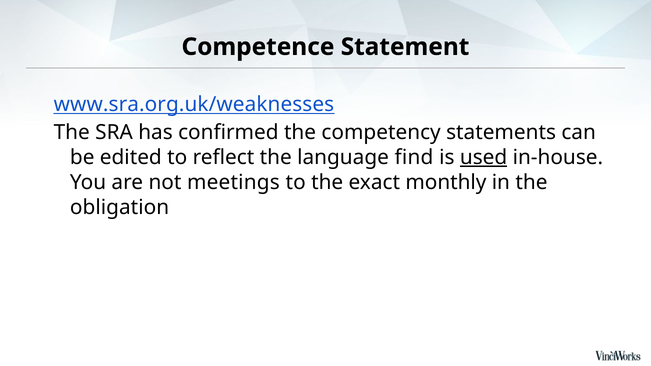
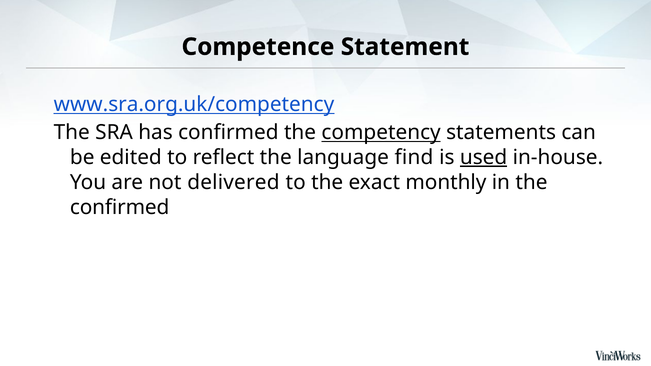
www.sra.org.uk/weaknesses: www.sra.org.uk/weaknesses -> www.sra.org.uk/competency
competency underline: none -> present
meetings: meetings -> delivered
obligation at (120, 207): obligation -> confirmed
